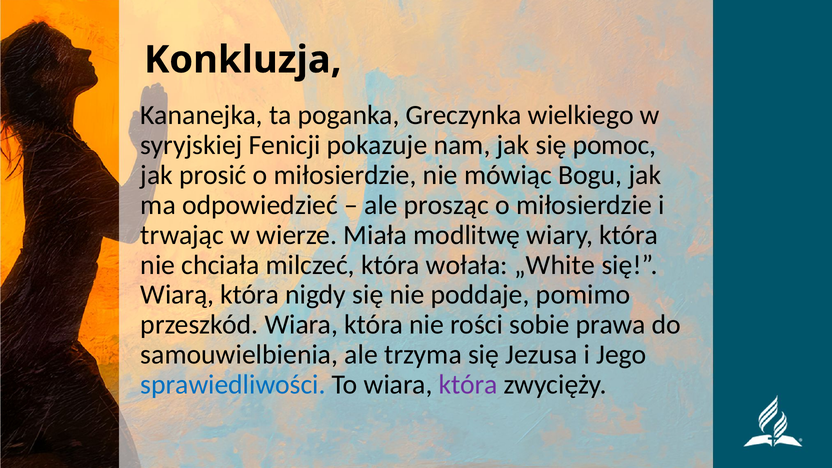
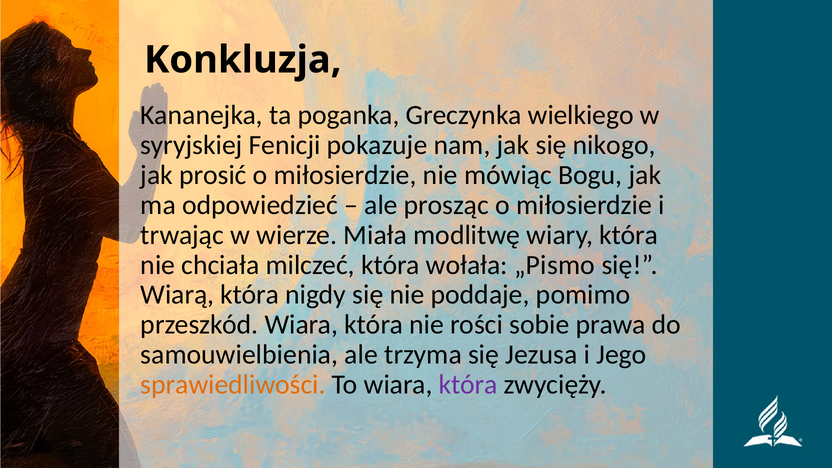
pomoc: pomoc -> nikogo
„White: „White -> „Pismo
sprawiedliwości colour: blue -> orange
